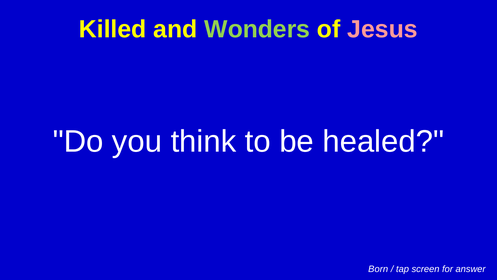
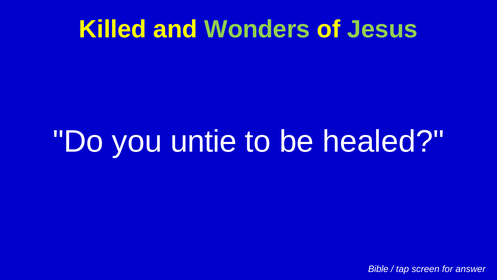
Jesus colour: pink -> light green
think: think -> untie
Born: Born -> Bible
